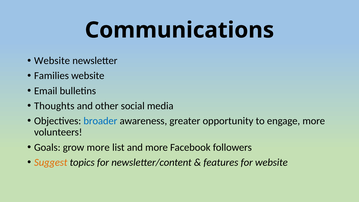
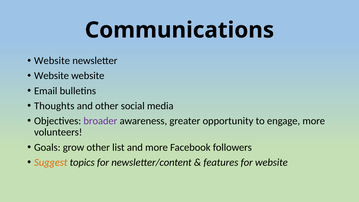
Families at (51, 76): Families -> Website
broader colour: blue -> purple
grow more: more -> other
